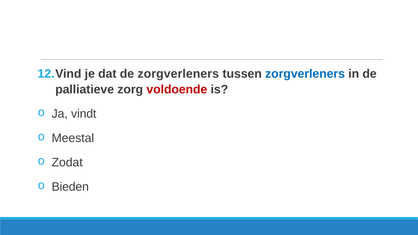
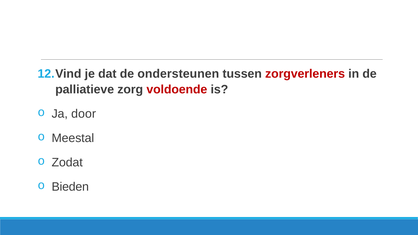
de zorgverleners: zorgverleners -> ondersteunen
zorgverleners at (305, 74) colour: blue -> red
vindt: vindt -> door
